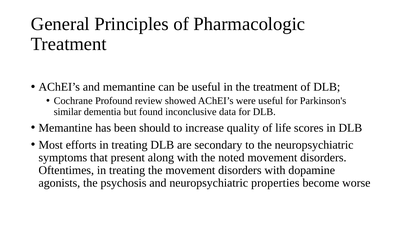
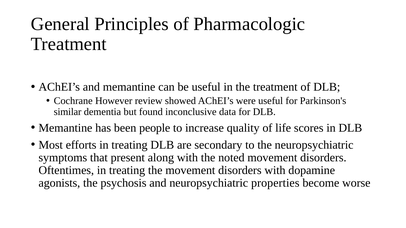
Profound: Profound -> However
should: should -> people
